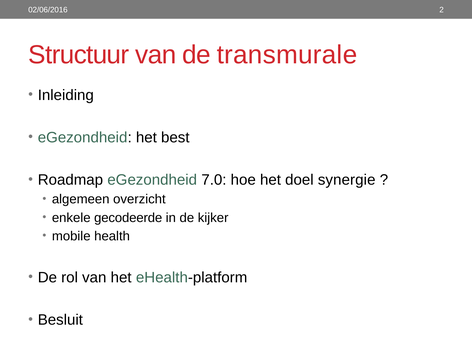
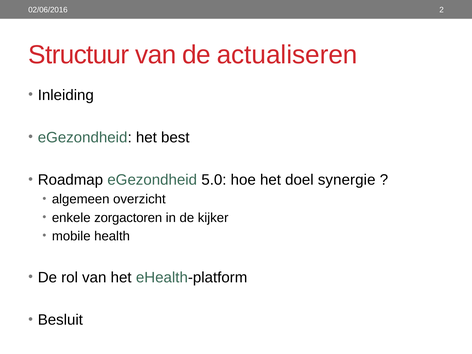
transmurale: transmurale -> actualiseren
7.0: 7.0 -> 5.0
gecodeerde: gecodeerde -> zorgactoren
